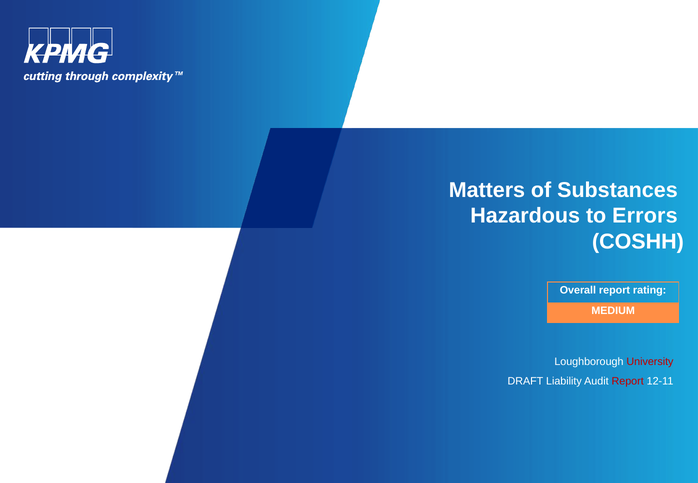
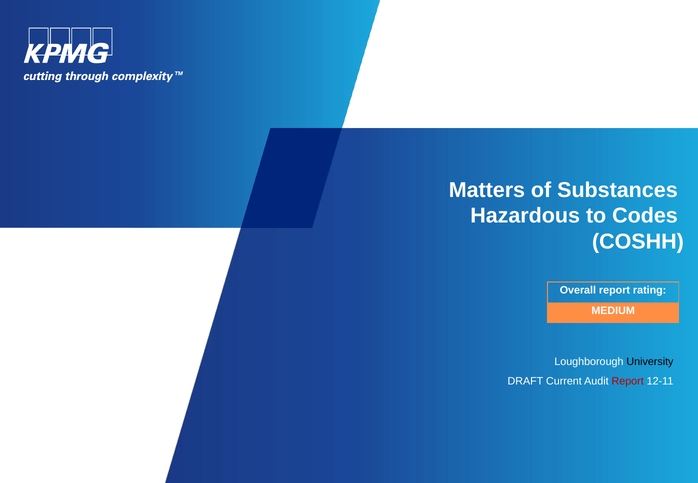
Errors: Errors -> Codes
University colour: red -> black
Liability: Liability -> Current
